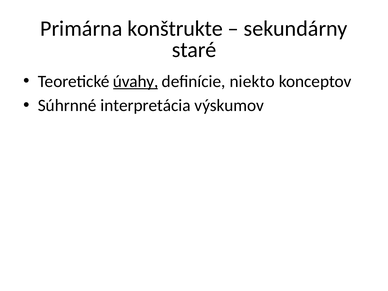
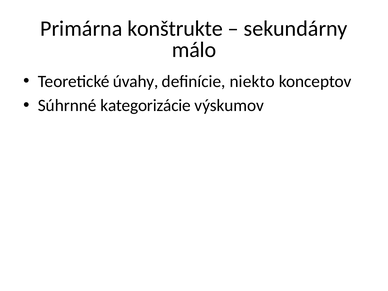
staré: staré -> málo
úvahy underline: present -> none
interpretácia: interpretácia -> kategorizácie
